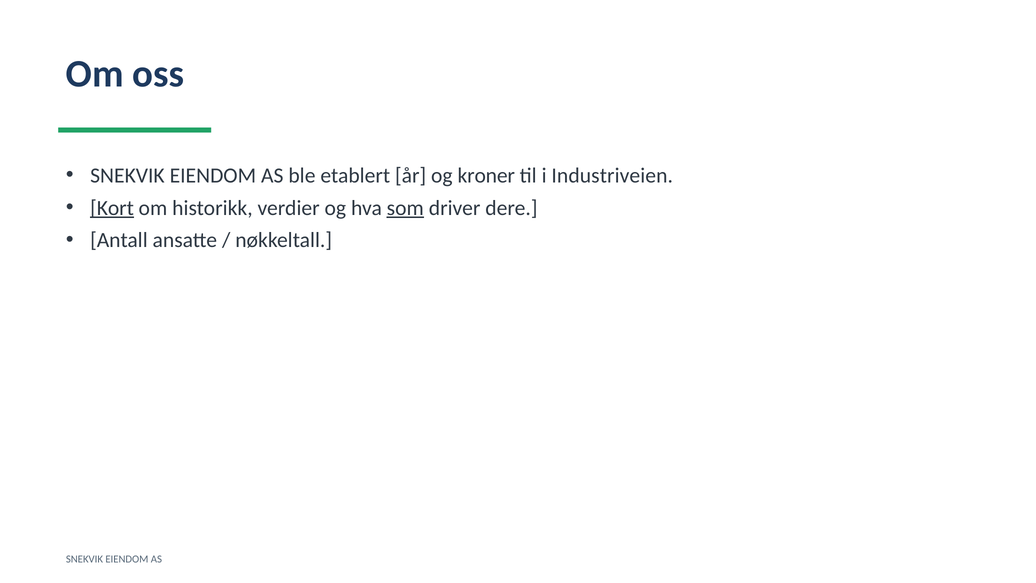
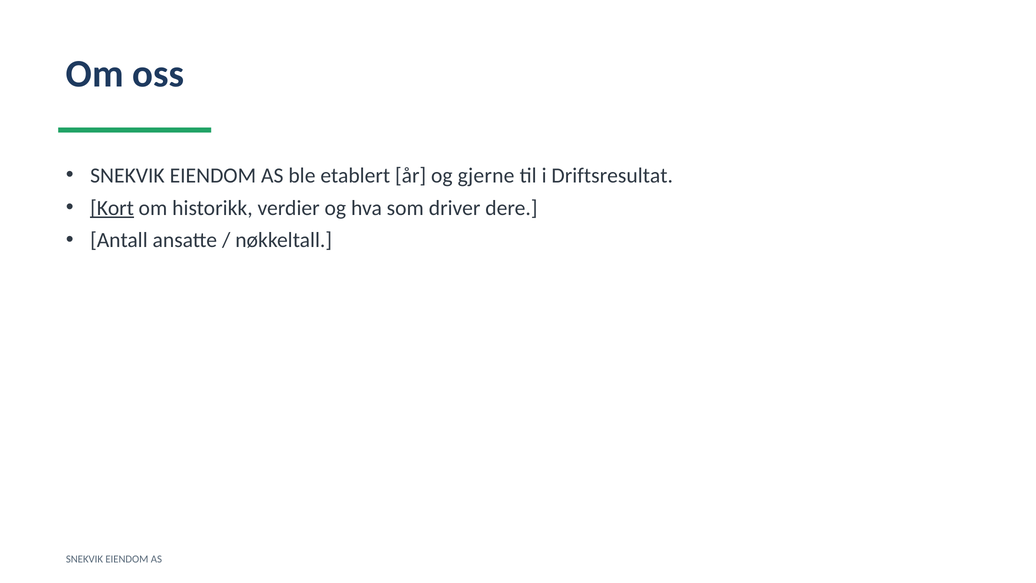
kroner: kroner -> gjerne
Industriveien: Industriveien -> Driftsresultat
som underline: present -> none
